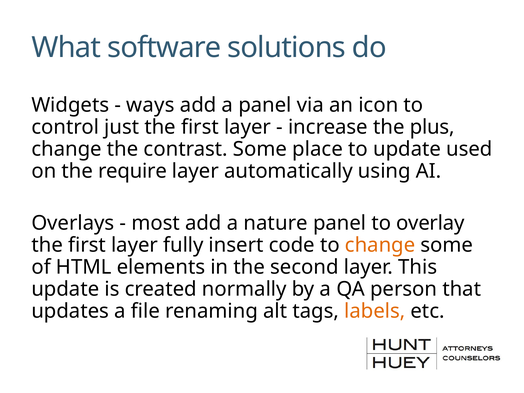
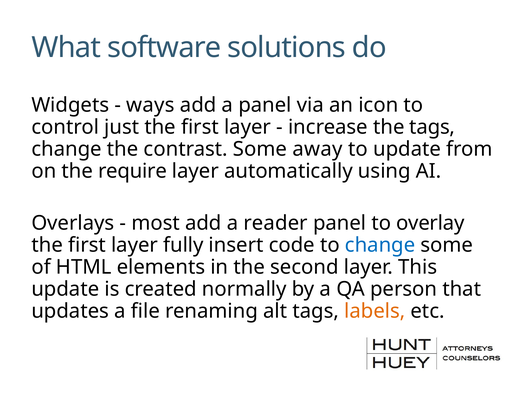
the plus: plus -> tags
place: place -> away
used: used -> from
nature: nature -> reader
change at (380, 245) colour: orange -> blue
